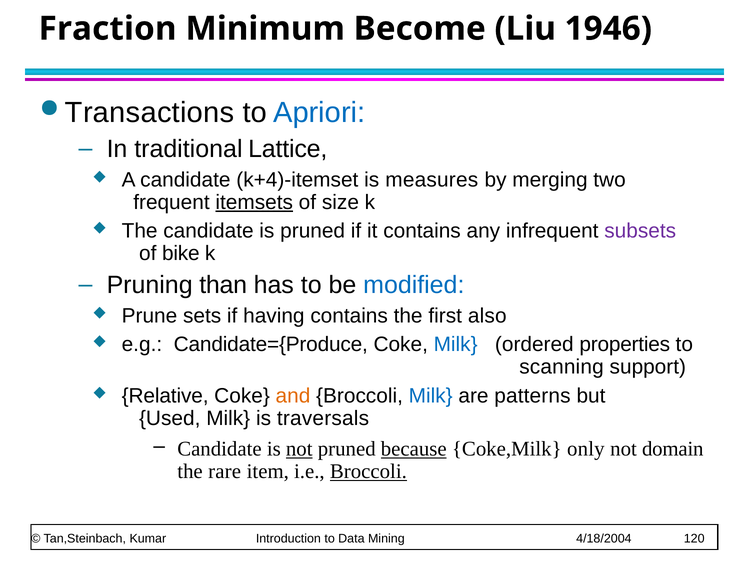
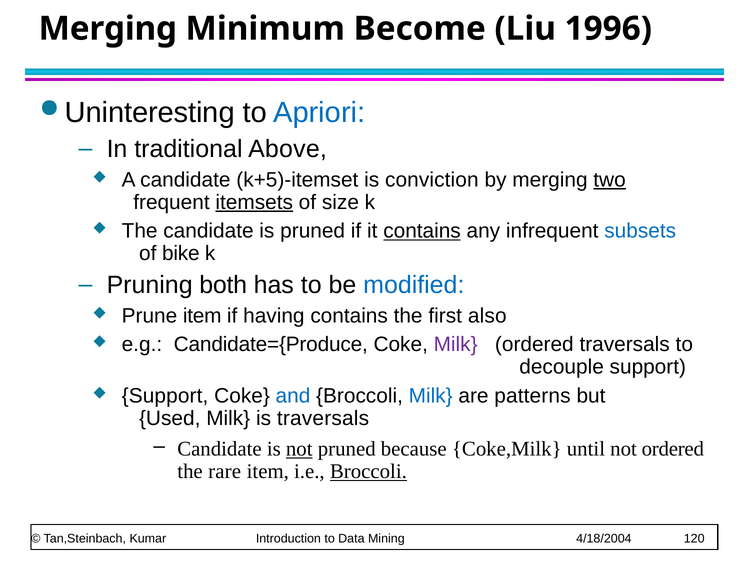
Fraction at (108, 29): Fraction -> Merging
1946: 1946 -> 1996
Transactions: Transactions -> Uninteresting
Lattice: Lattice -> Above
k+4)-itemset: k+4)-itemset -> k+5)-itemset
measures: measures -> conviction
two underline: none -> present
contains at (422, 231) underline: none -> present
subsets colour: purple -> blue
than: than -> both
Prune sets: sets -> item
Milk at (456, 344) colour: blue -> purple
ordered properties: properties -> traversals
scanning: scanning -> decouple
Relative at (165, 396): Relative -> Support
and colour: orange -> blue
because underline: present -> none
only: only -> until
not domain: domain -> ordered
